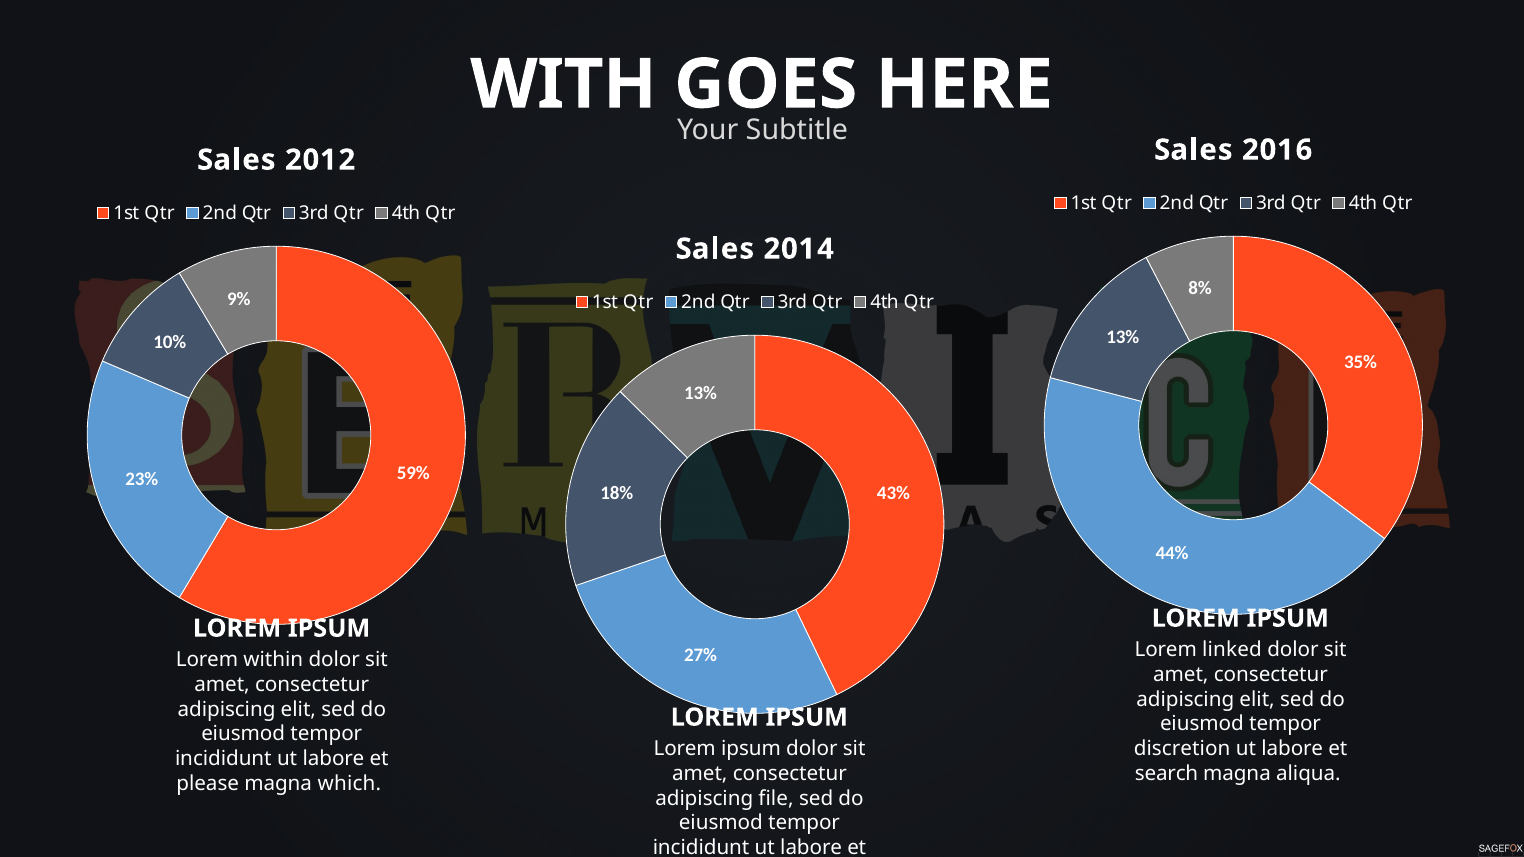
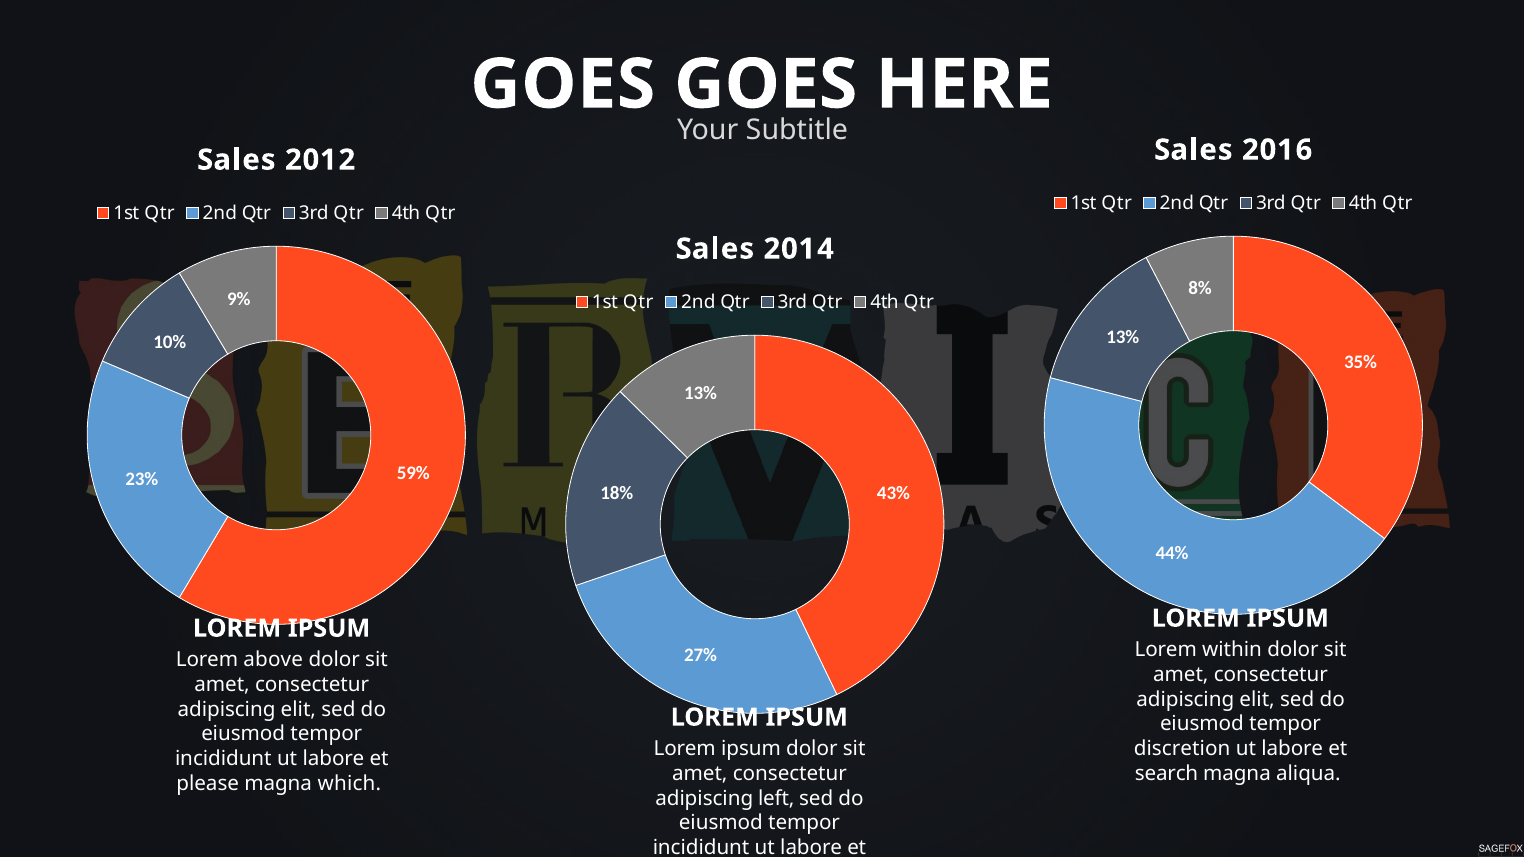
WITH at (563, 85): WITH -> GOES
linked: linked -> within
within: within -> above
file: file -> left
